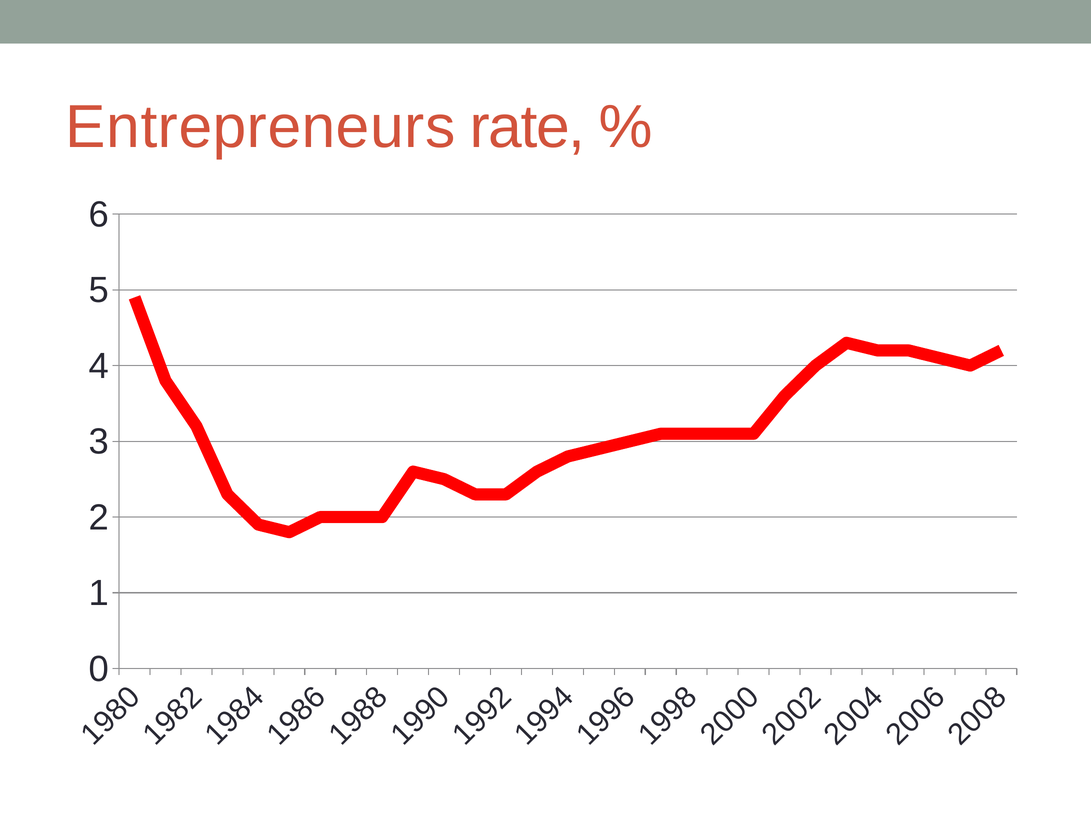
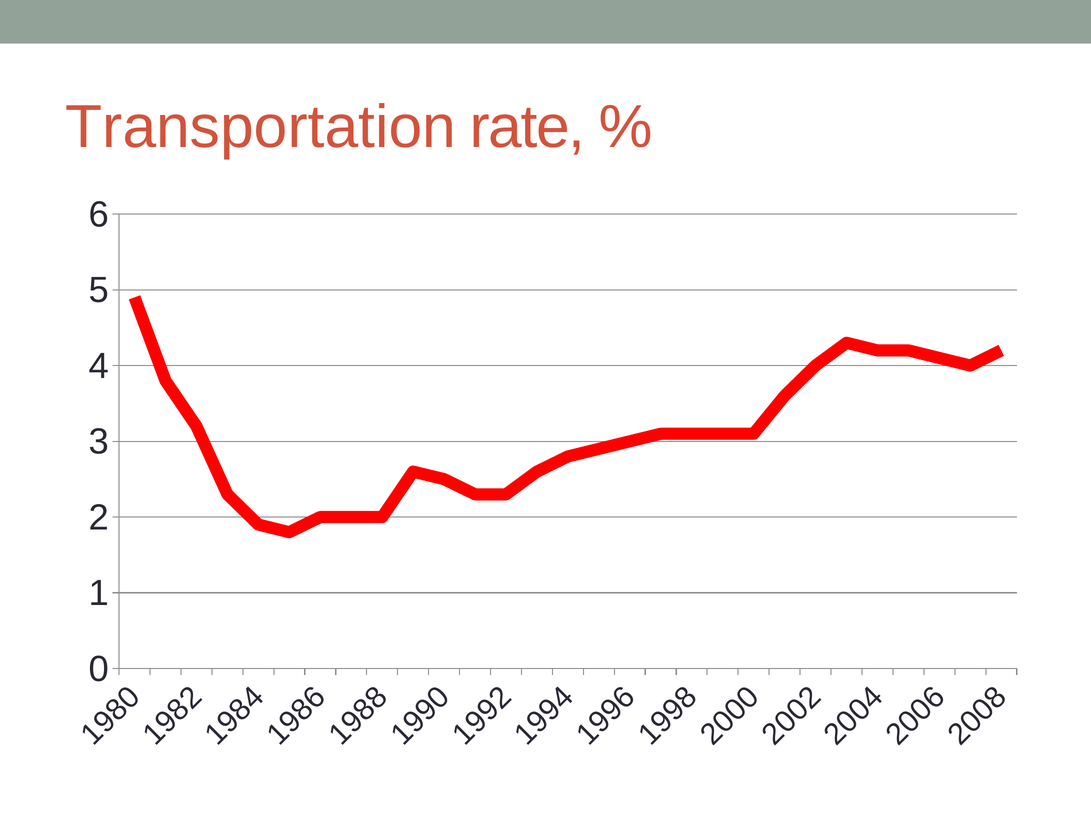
Entrepreneurs: Entrepreneurs -> Transportation
